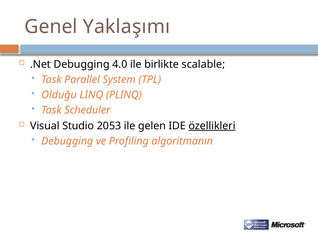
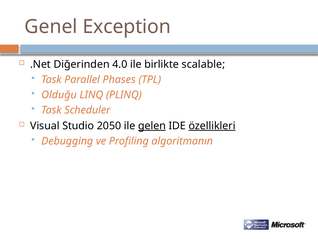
Yaklaşımı: Yaklaşımı -> Exception
.Net Debugging: Debugging -> Diğerinden
System: System -> Phases
2053: 2053 -> 2050
gelen underline: none -> present
